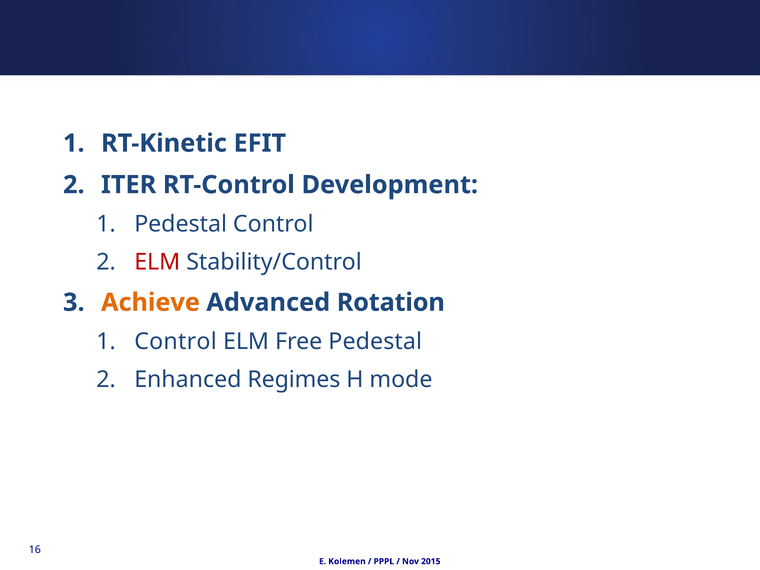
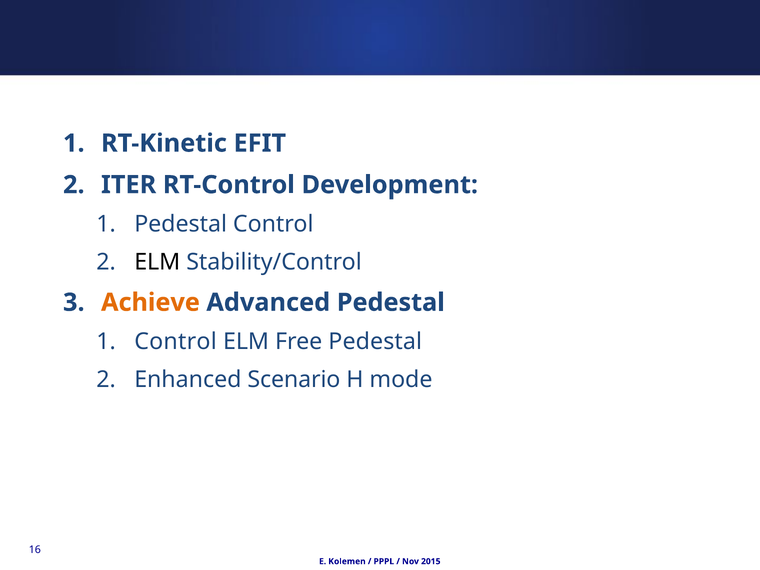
ELM at (157, 262) colour: red -> black
Advanced Rotation: Rotation -> Pedestal
Regimes: Regimes -> Scenario
